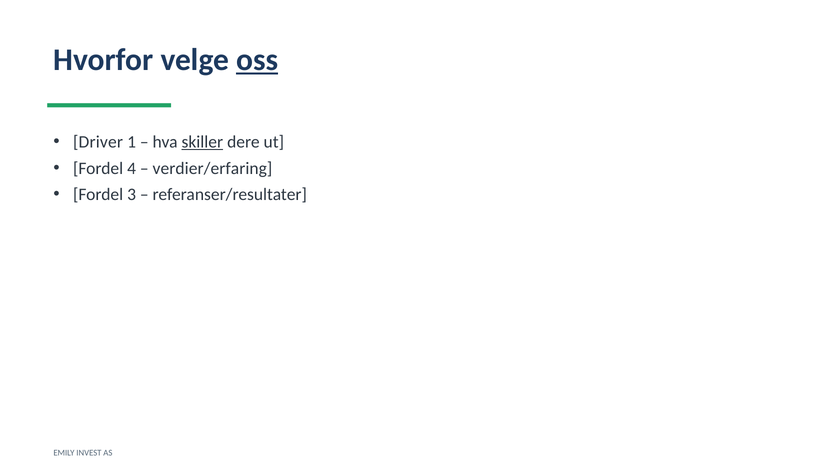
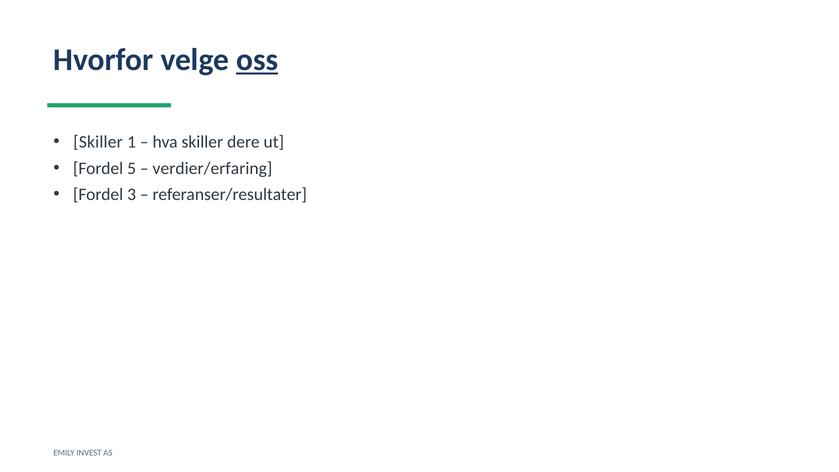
Driver at (98, 142): Driver -> Skiller
skiller at (202, 142) underline: present -> none
4: 4 -> 5
